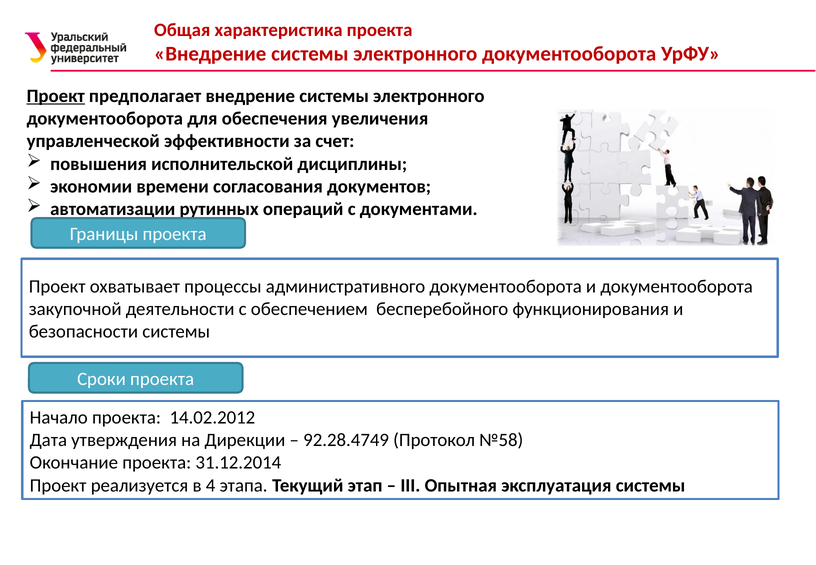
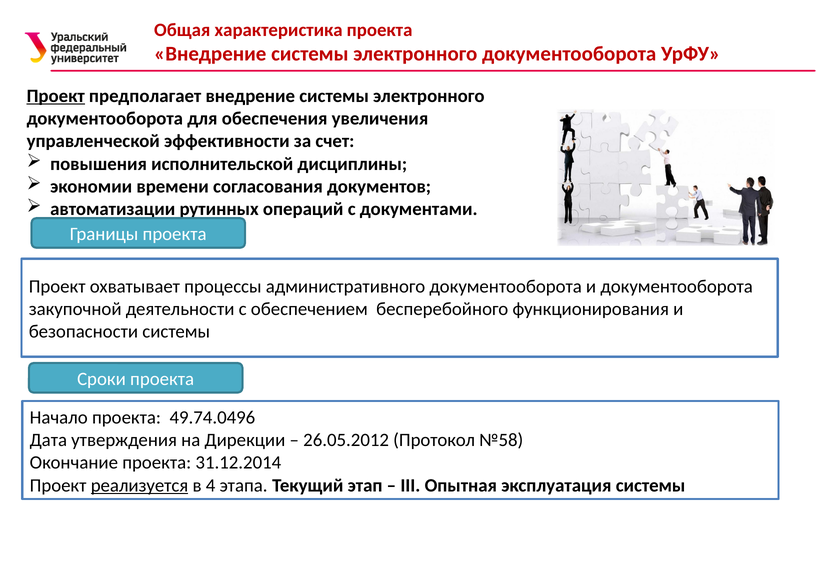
14.02.2012: 14.02.2012 -> 49.74.0496
92.28.4749: 92.28.4749 -> 26.05.2012
реализуется underline: none -> present
